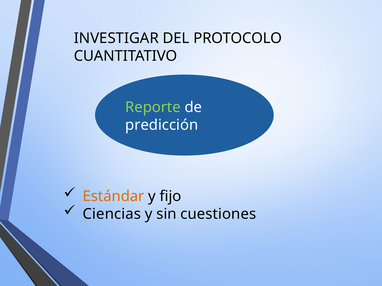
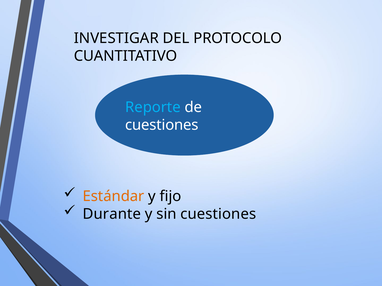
Reporte colour: light green -> light blue
predicción at (162, 125): predicción -> cuestiones
Ciencias: Ciencias -> Durante
